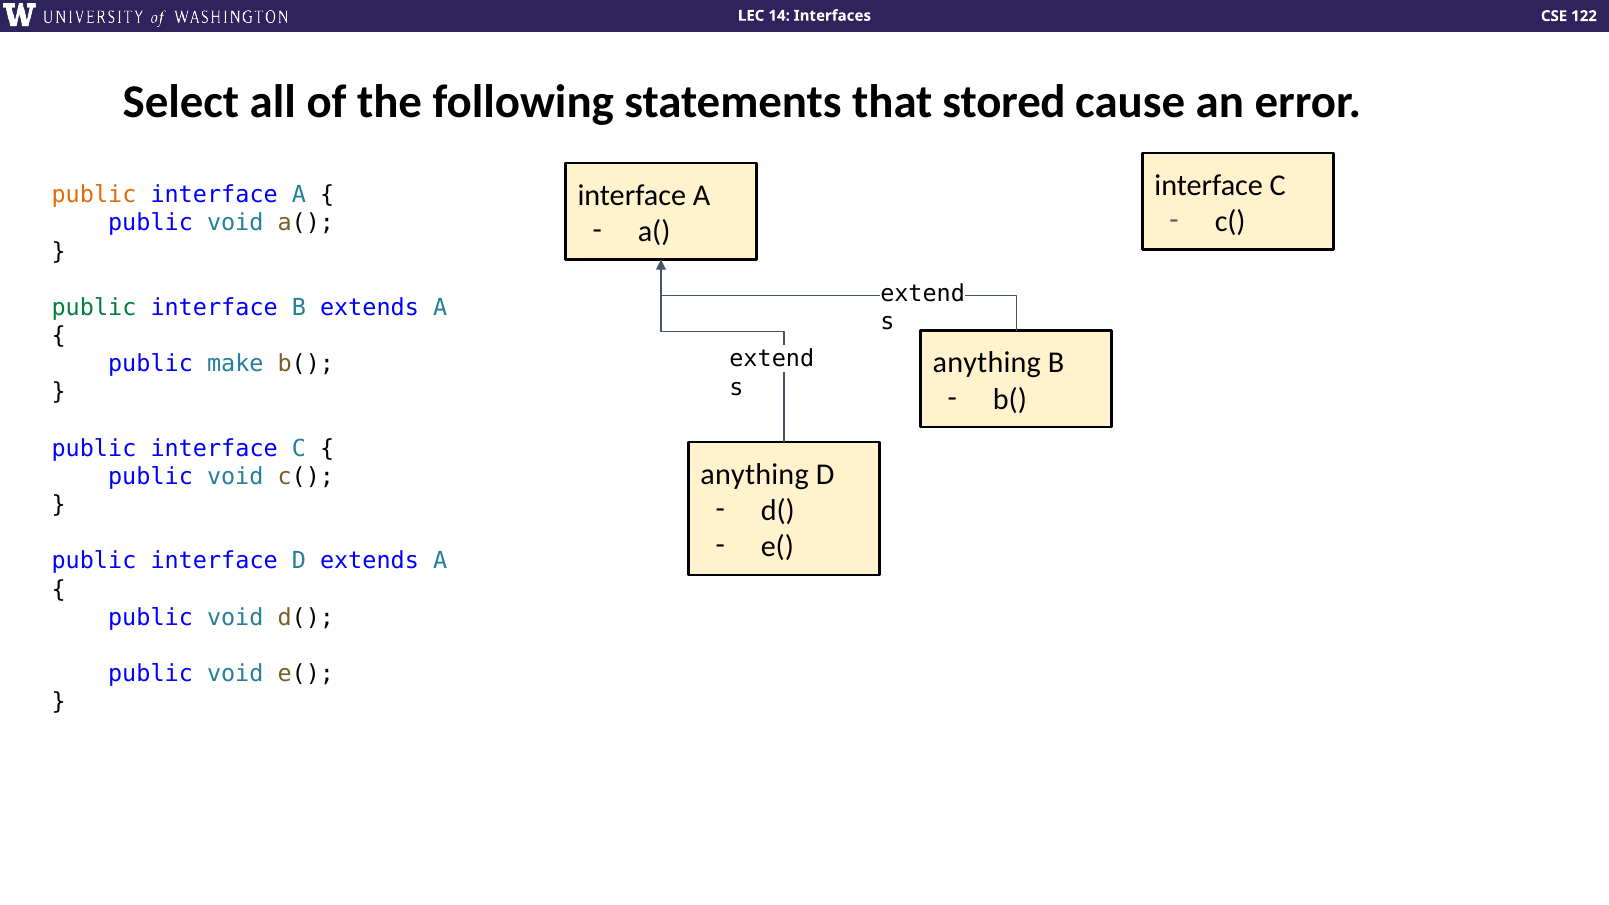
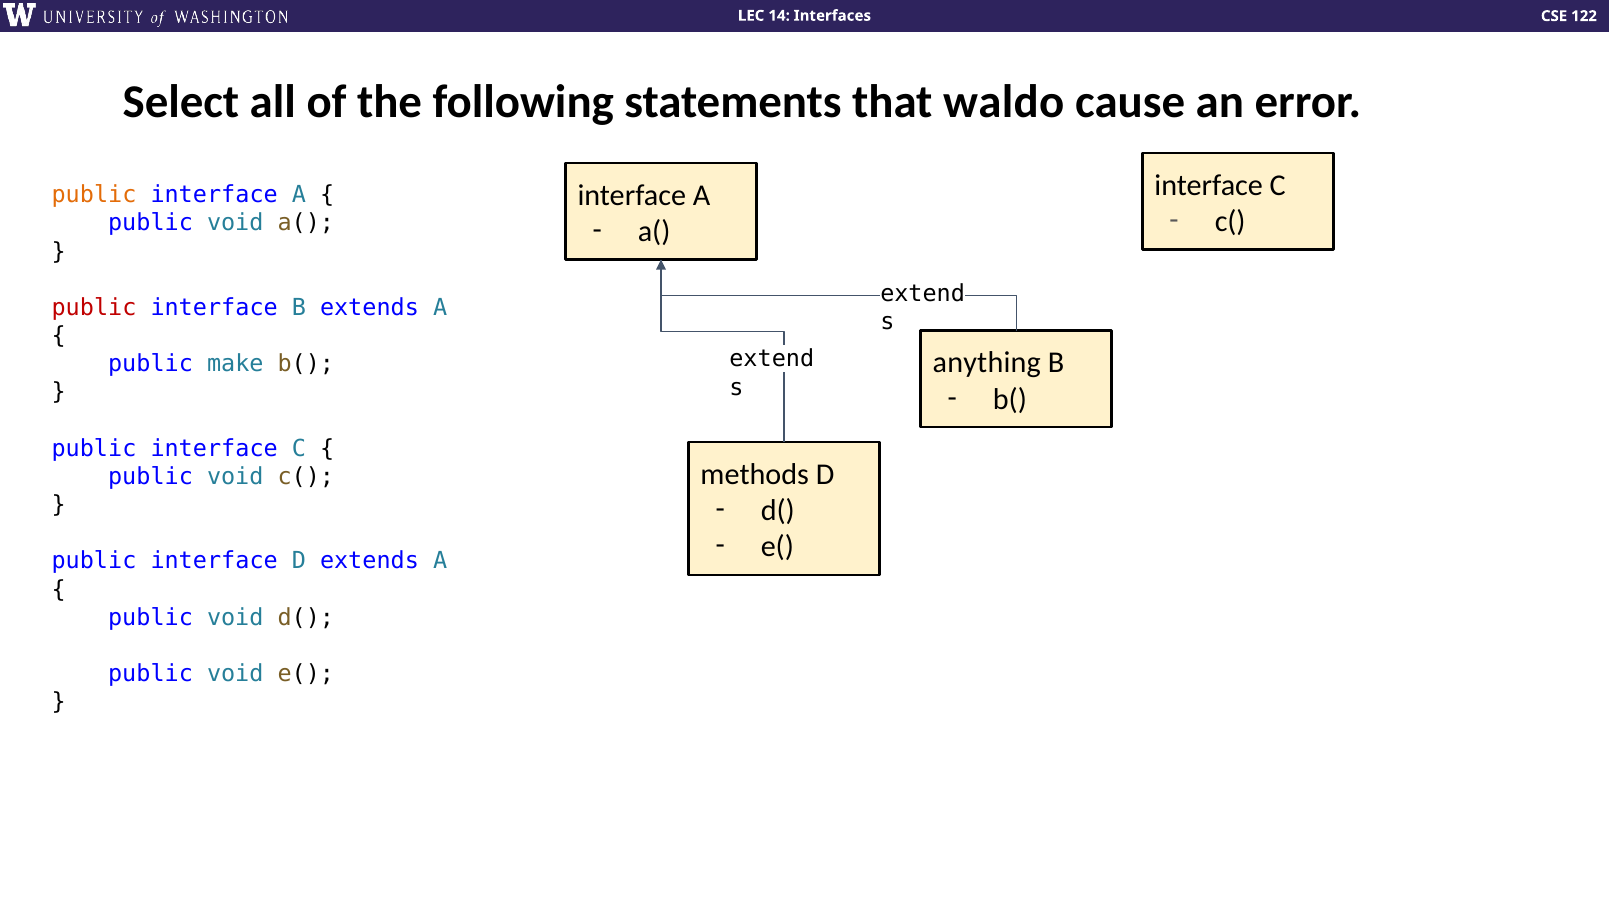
stored: stored -> waldo
public at (94, 308) colour: green -> red
anything at (755, 474): anything -> methods
